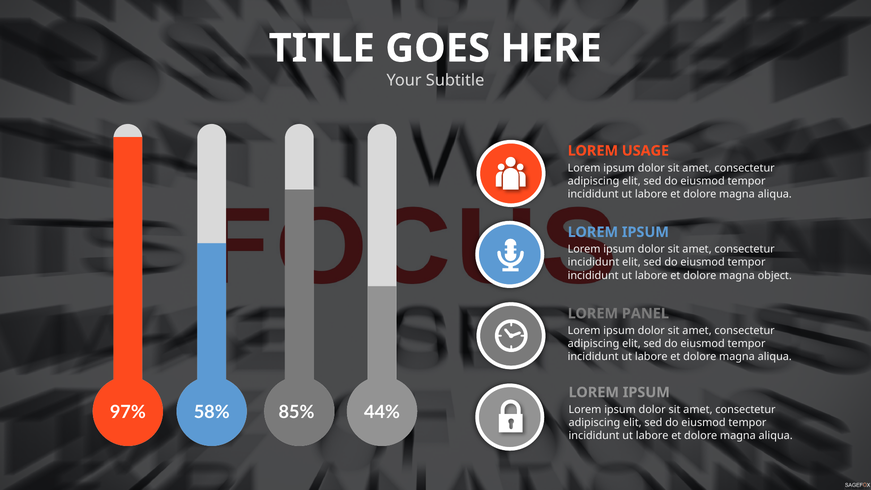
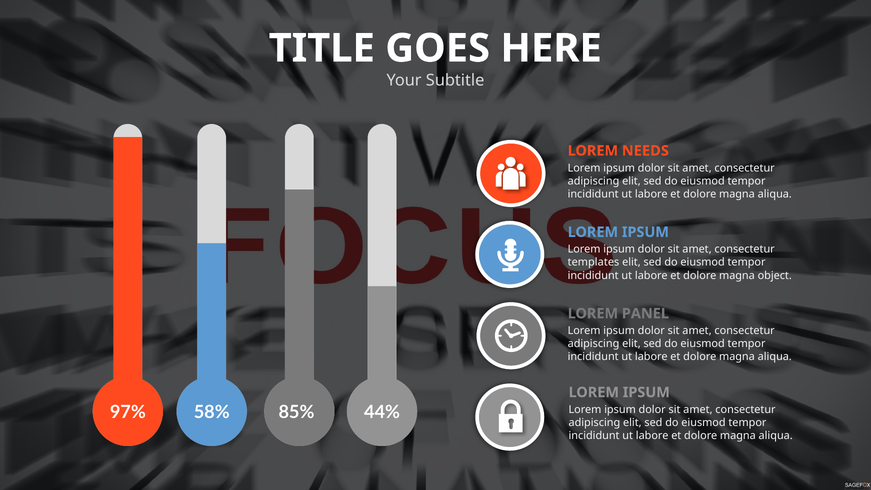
USAGE: USAGE -> NEEDS
incididunt at (593, 262): incididunt -> templates
